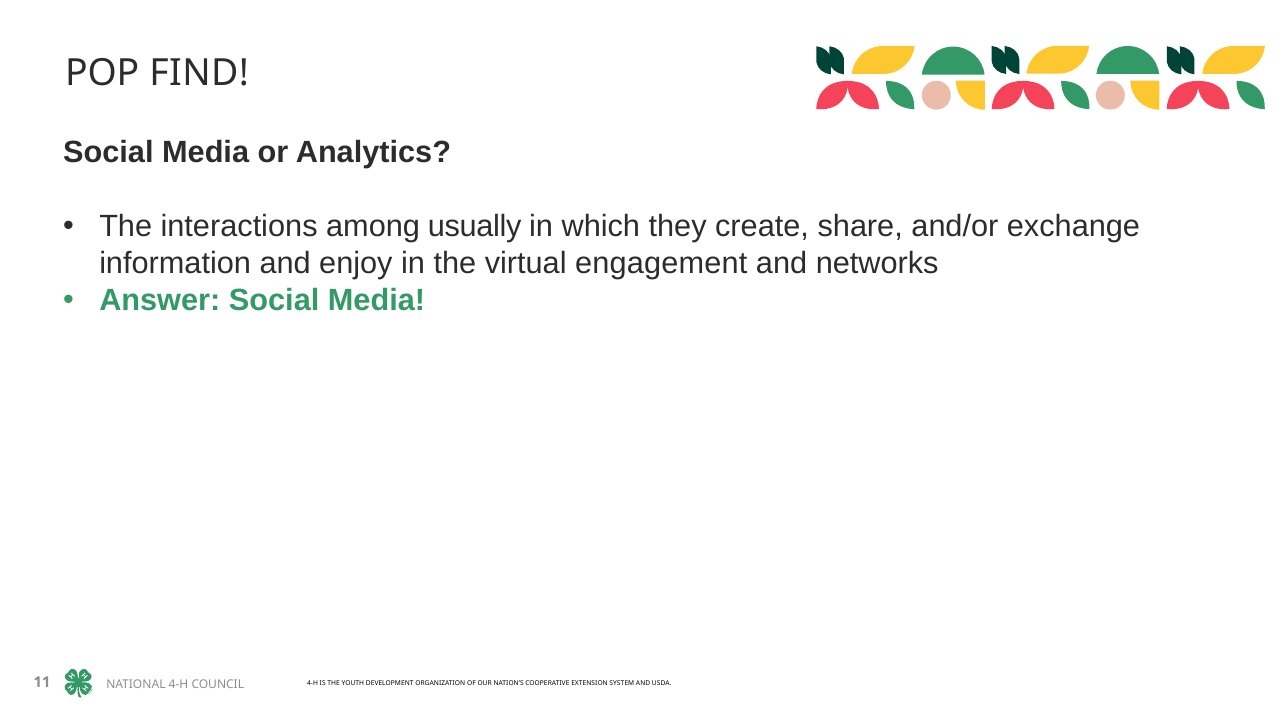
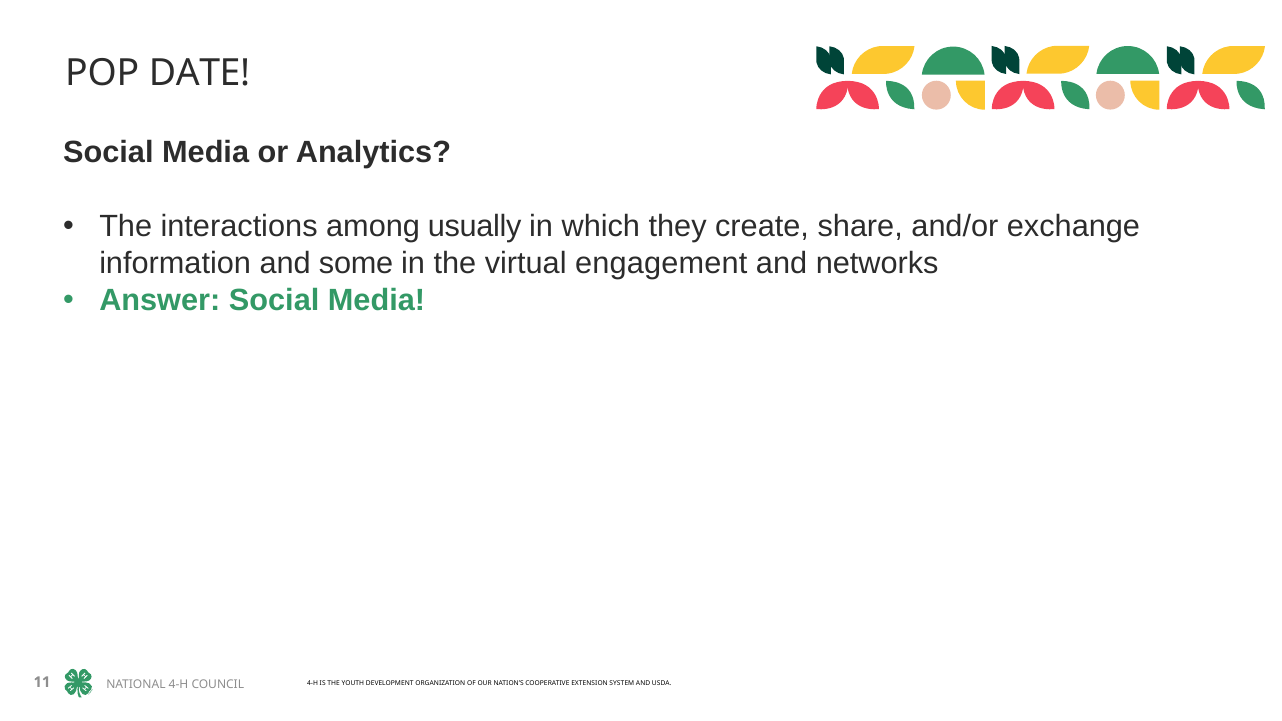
FIND: FIND -> DATE
enjoy: enjoy -> some
